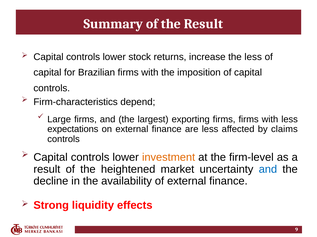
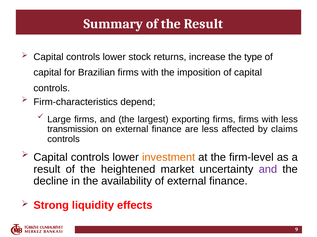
the less: less -> type
expectations: expectations -> transmission
and at (268, 170) colour: blue -> purple
